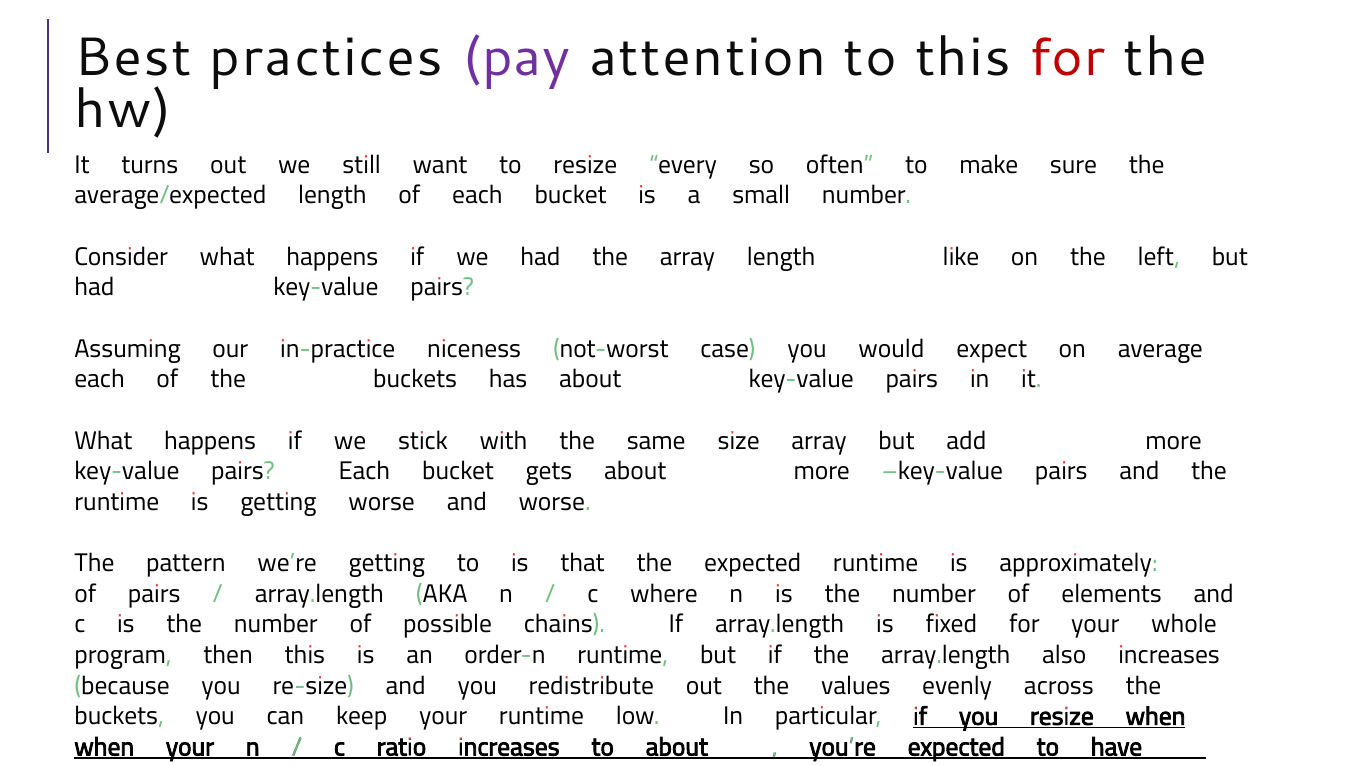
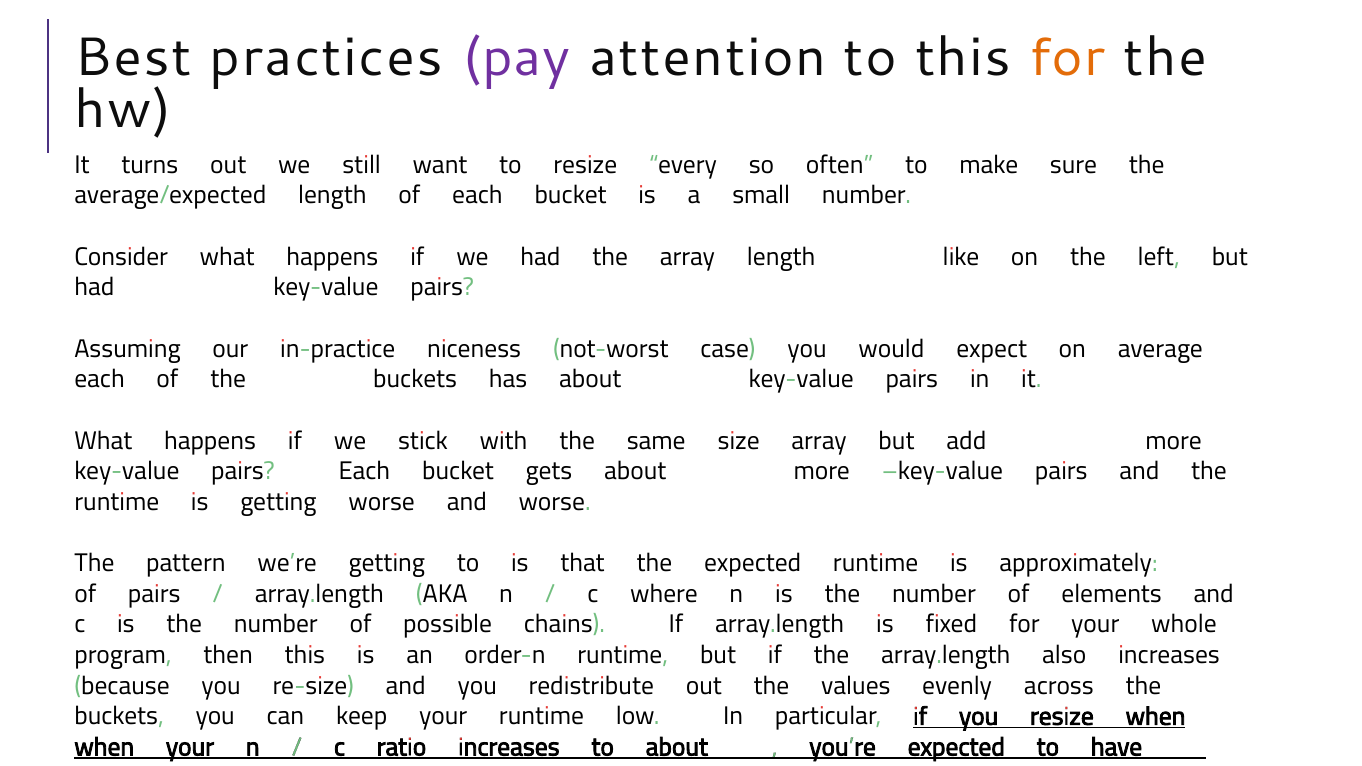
for at (1067, 58) colour: red -> orange
